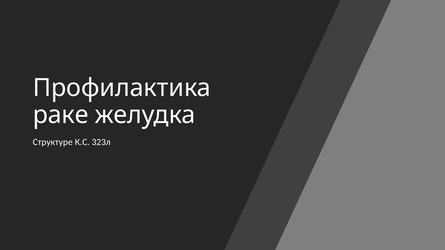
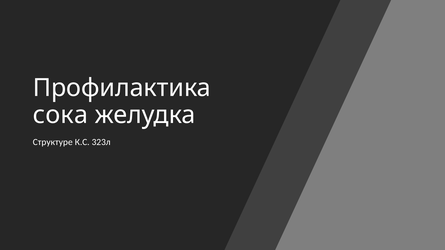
раке: раке -> сока
